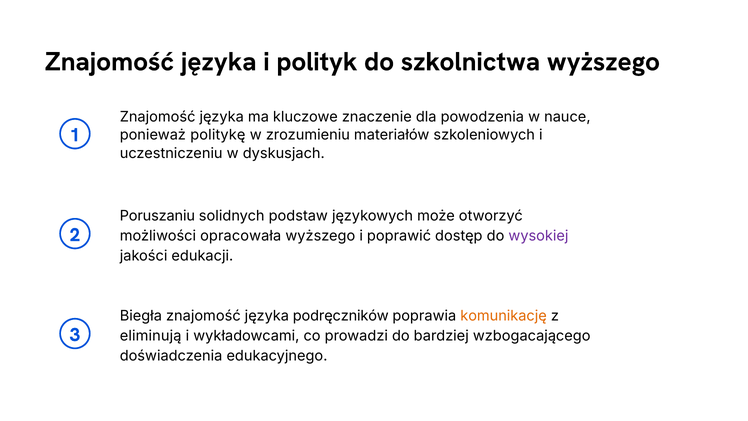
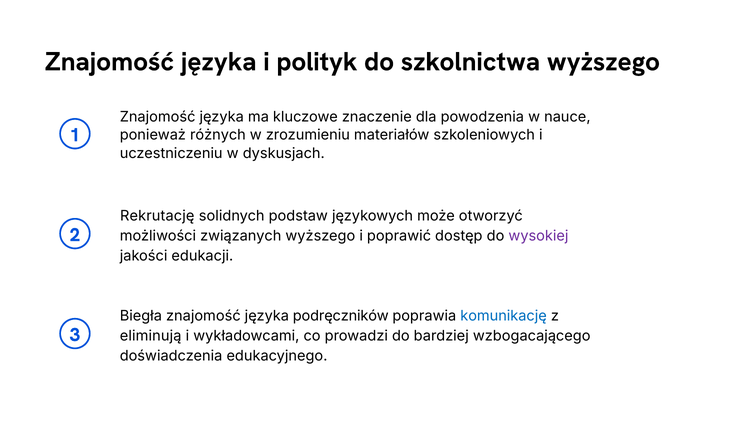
politykę: politykę -> różnych
Poruszaniu: Poruszaniu -> Rekrutację
opracowała: opracowała -> związanych
komunikację colour: orange -> blue
